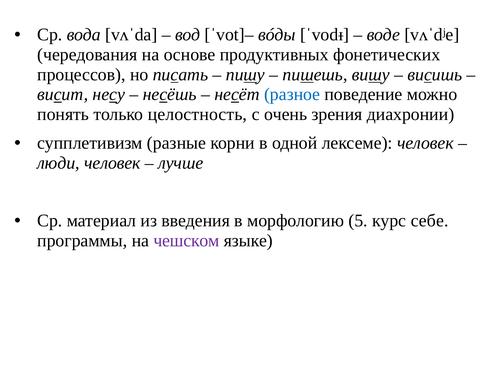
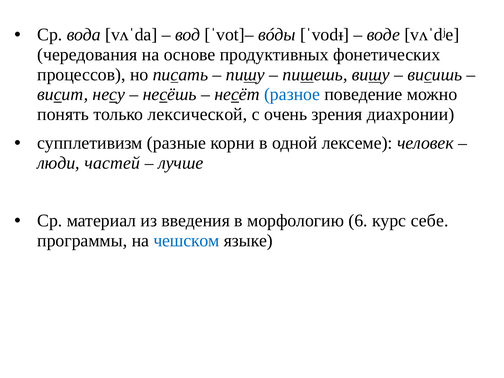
целостность: целостность -> лексической
люди человек: человек -> частей
5: 5 -> 6
чешском colour: purple -> blue
